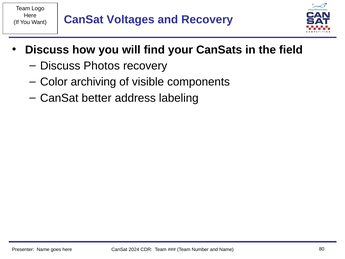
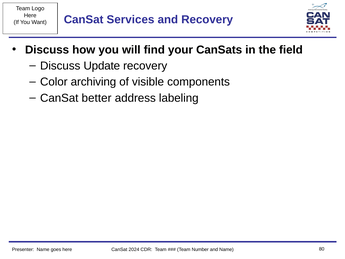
Voltages: Voltages -> Services
Photos: Photos -> Update
